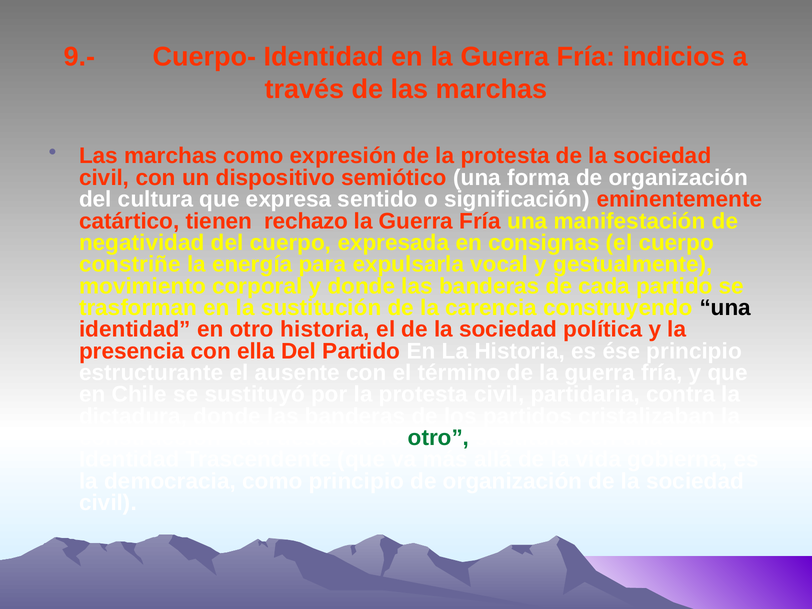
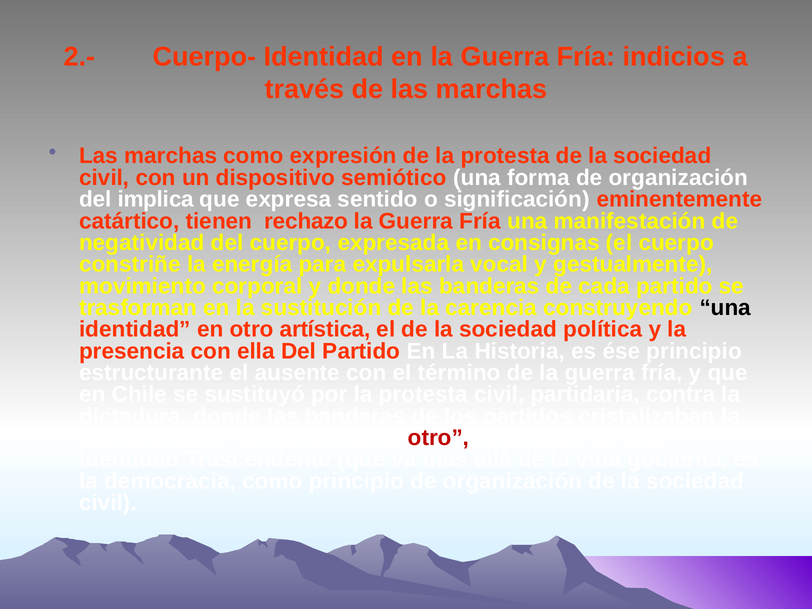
9.-: 9.- -> 2.-
cultura: cultura -> implica
otro historia: historia -> artística
otro at (438, 438) colour: green -> red
